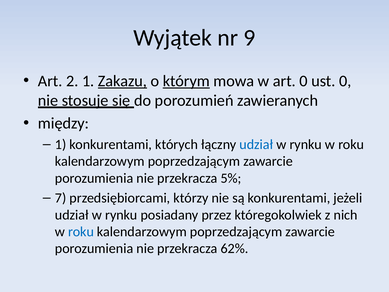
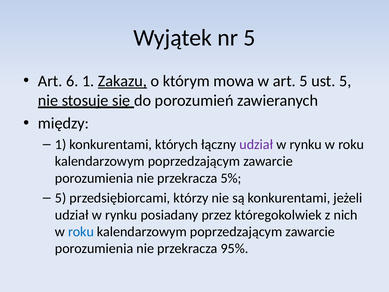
nr 9: 9 -> 5
2: 2 -> 6
którym underline: present -> none
art 0: 0 -> 5
ust 0: 0 -> 5
udział at (256, 144) colour: blue -> purple
7 at (61, 198): 7 -> 5
62%: 62% -> 95%
